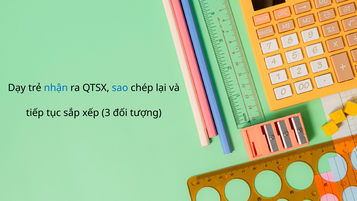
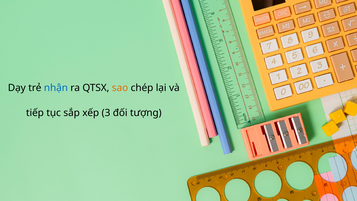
sao colour: blue -> orange
